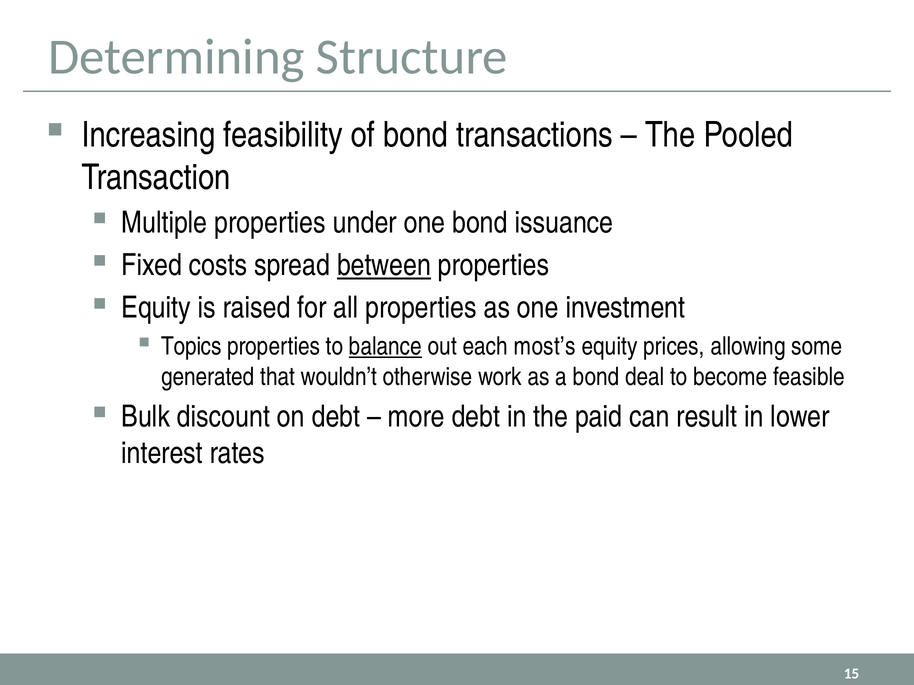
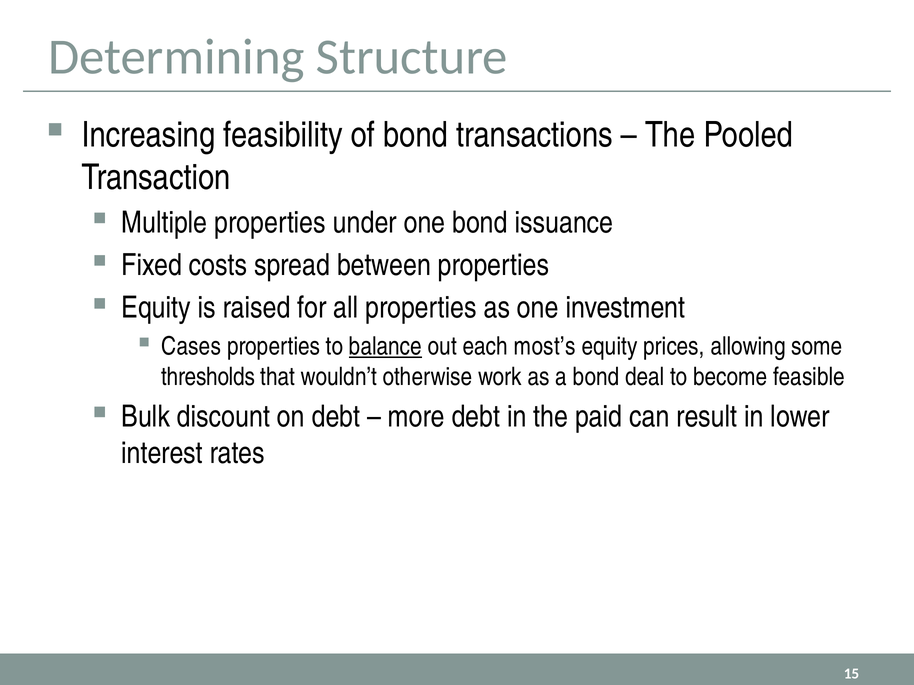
between underline: present -> none
Topics: Topics -> Cases
generated: generated -> thresholds
